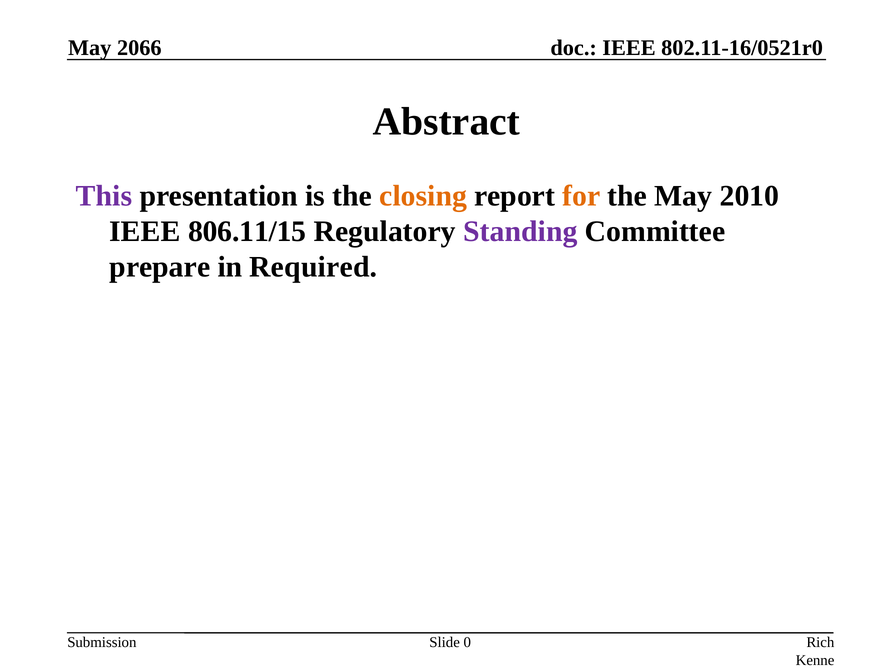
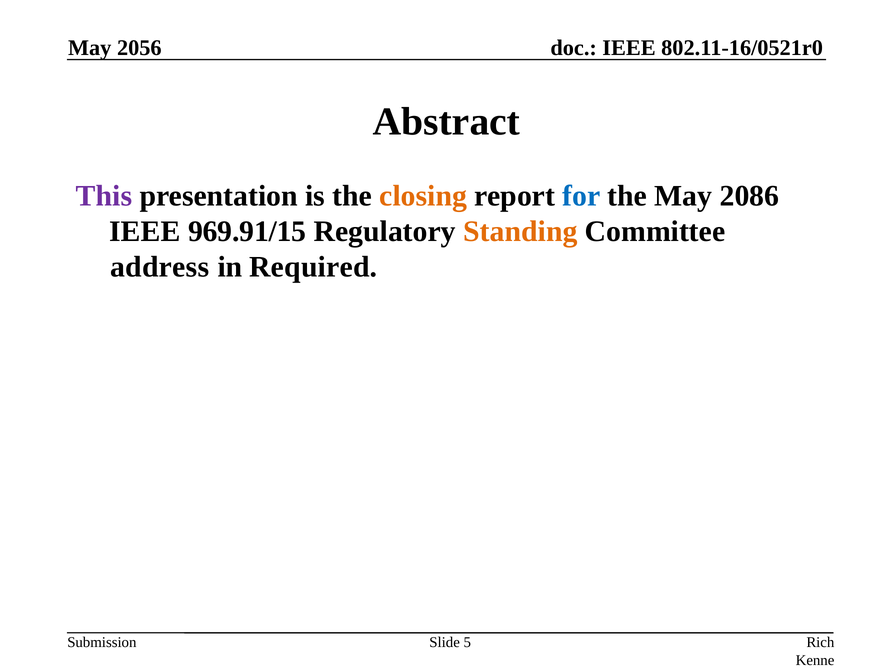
2066: 2066 -> 2056
for colour: orange -> blue
2010: 2010 -> 2086
806.11/15: 806.11/15 -> 969.91/15
Standing colour: purple -> orange
prepare: prepare -> address
0: 0 -> 5
